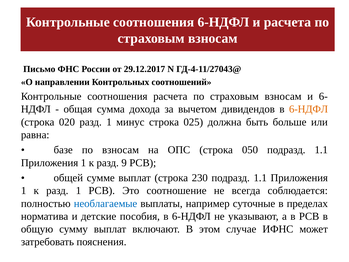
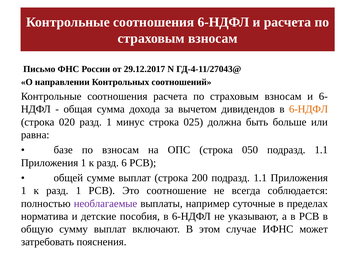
9: 9 -> 6
230: 230 -> 200
необлагаемые colour: blue -> purple
